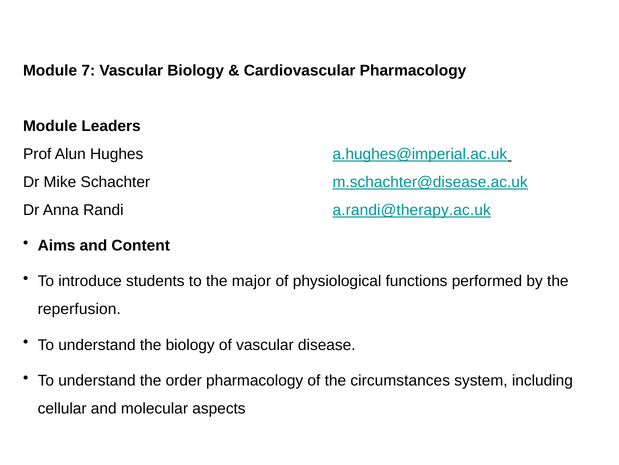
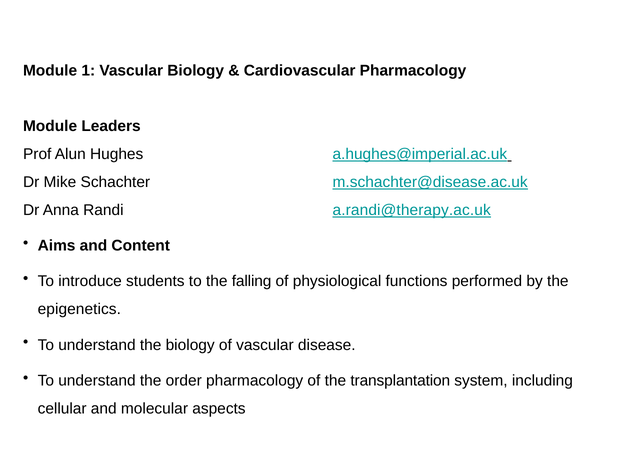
7: 7 -> 1
major: major -> falling
reperfusion: reperfusion -> epigenetics
circumstances: circumstances -> transplantation
